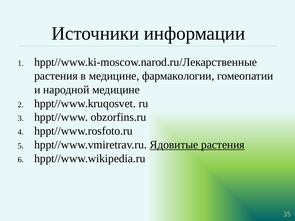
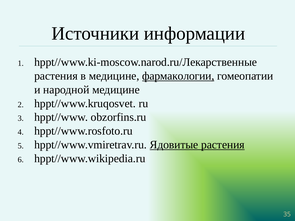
фармакологии underline: none -> present
